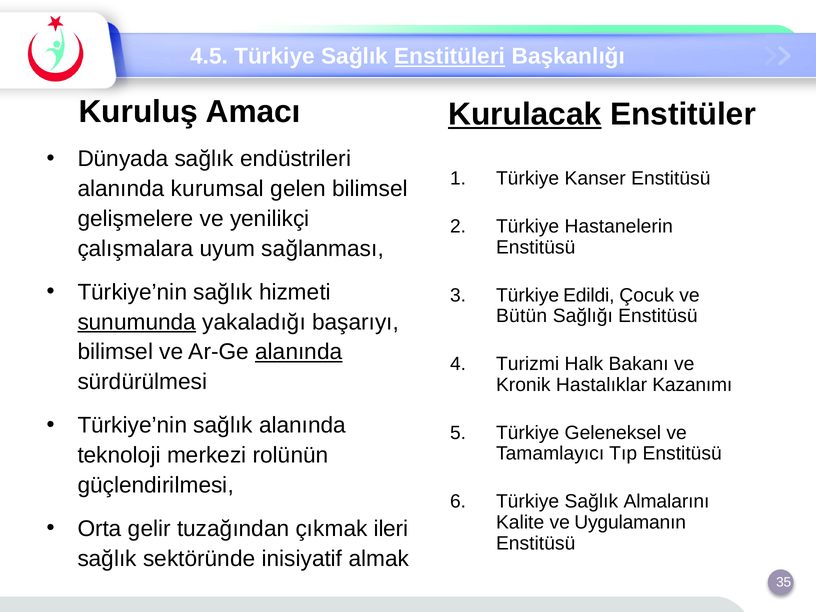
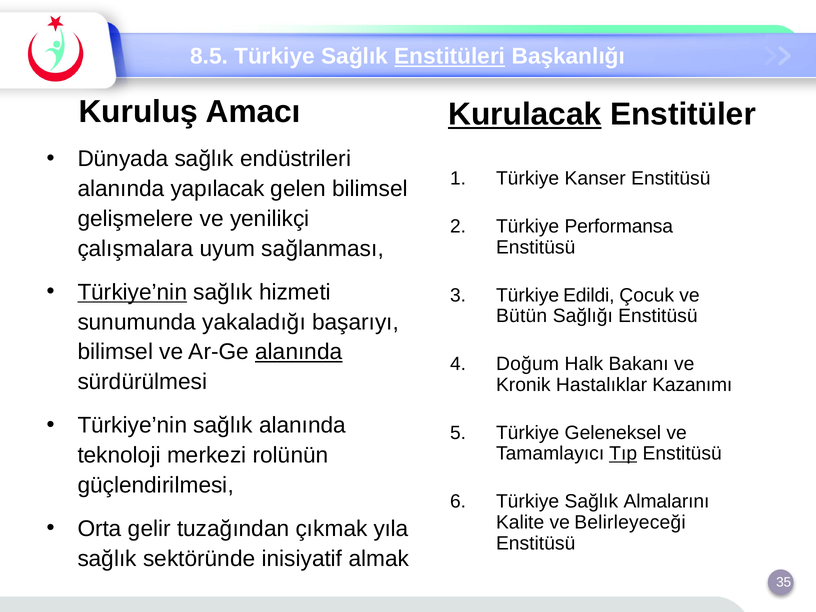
4.5: 4.5 -> 8.5
kurumsal: kurumsal -> yapılacak
Hastanelerin: Hastanelerin -> Performansa
Türkiye’nin at (132, 292) underline: none -> present
sunumunda underline: present -> none
Turizmi: Turizmi -> Doğum
Tıp underline: none -> present
Uygulamanın: Uygulamanın -> Belirleyeceği
ileri: ileri -> yıla
